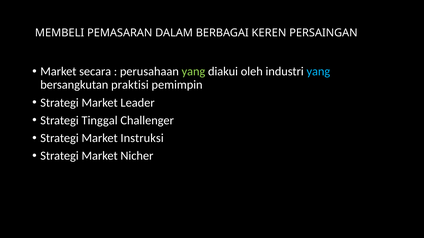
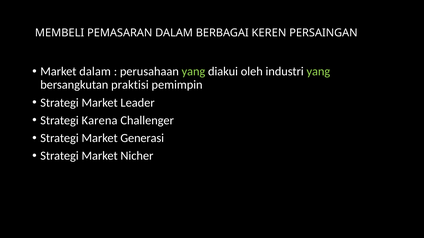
Market secara: secara -> dalam
yang at (318, 72) colour: light blue -> light green
Tinggal: Tinggal -> Karena
Instruksi: Instruksi -> Generasi
